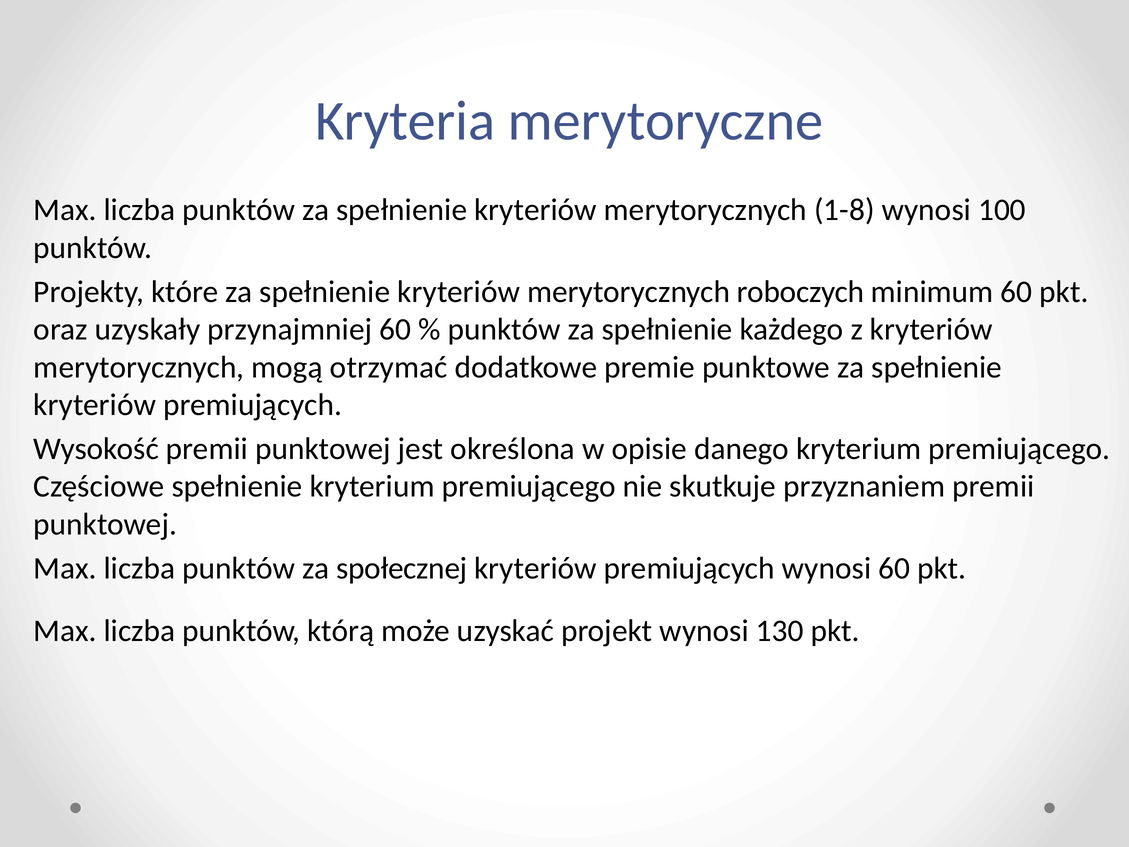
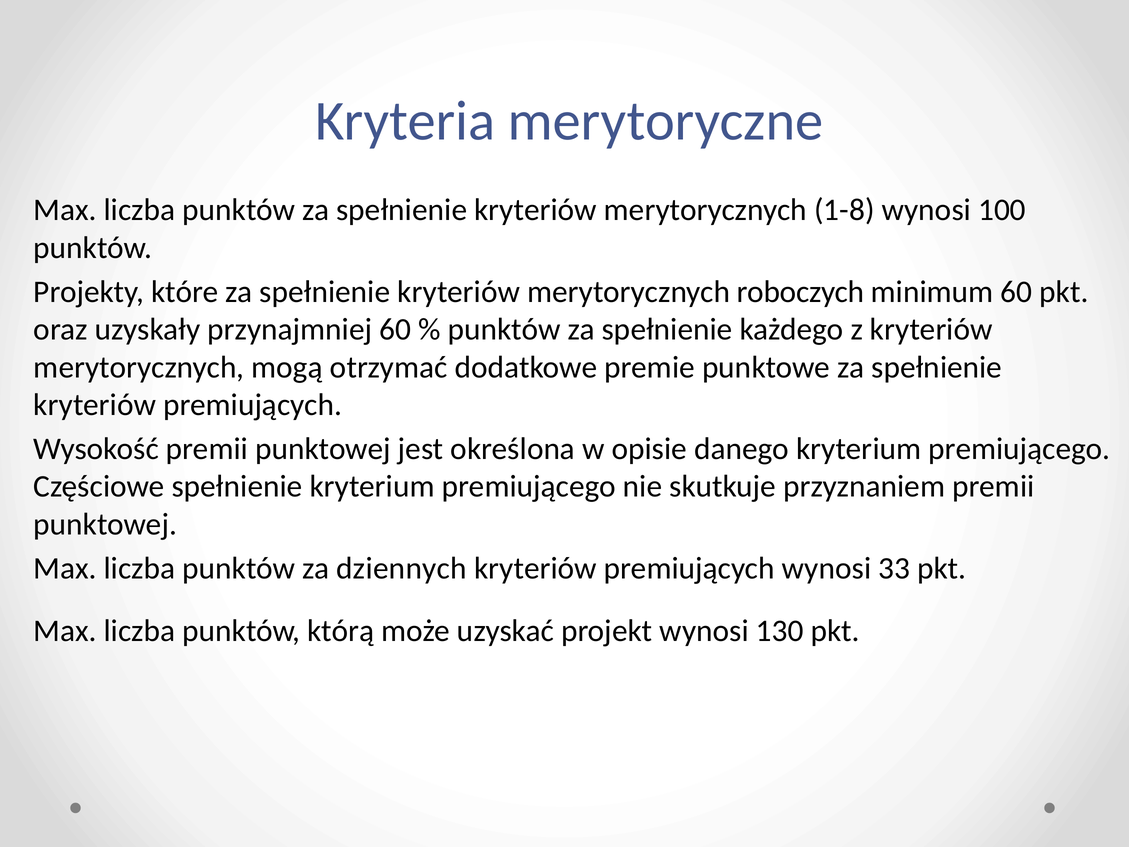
społecznej: społecznej -> dziennych
wynosi 60: 60 -> 33
